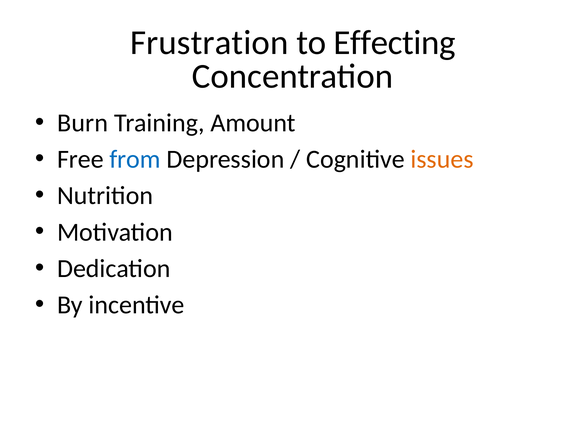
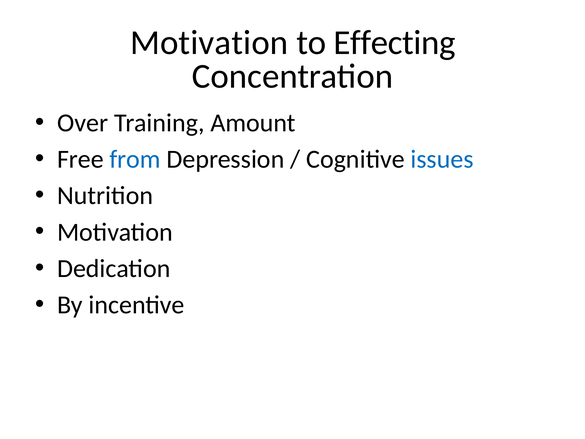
Frustration at (209, 43): Frustration -> Motivation
Burn: Burn -> Over
issues colour: orange -> blue
